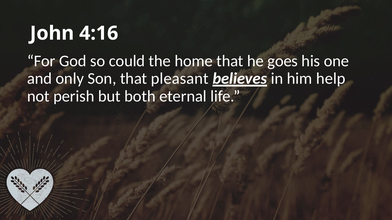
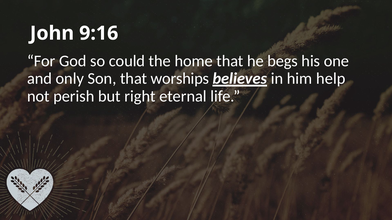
4:16: 4:16 -> 9:16
goes: goes -> begs
pleasant: pleasant -> worships
both: both -> right
